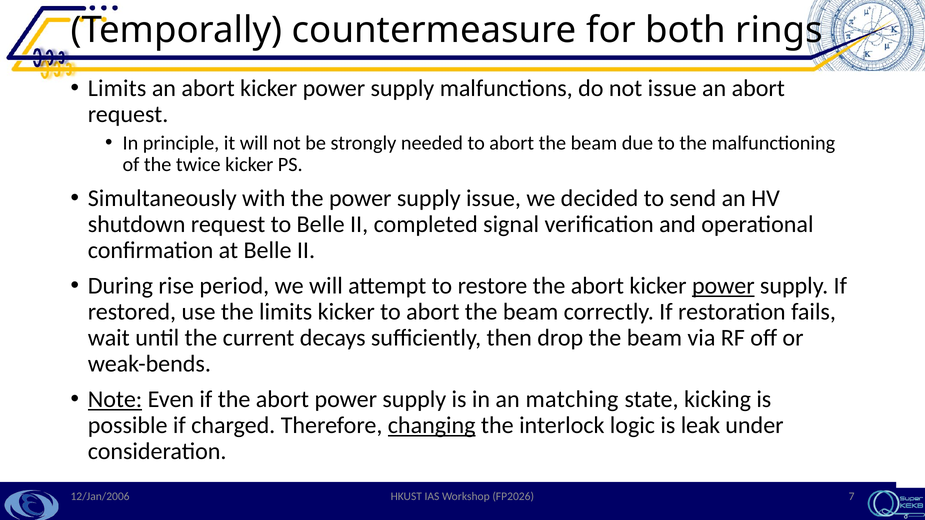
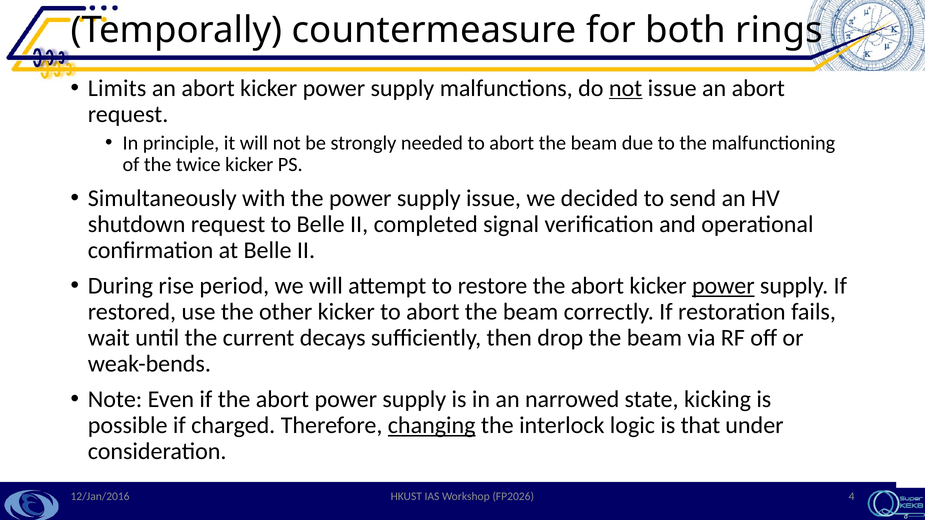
not at (626, 88) underline: none -> present
the limits: limits -> other
Note underline: present -> none
matching: matching -> narrowed
leak: leak -> that
12/Jan/2006: 12/Jan/2006 -> 12/Jan/2016
7: 7 -> 4
